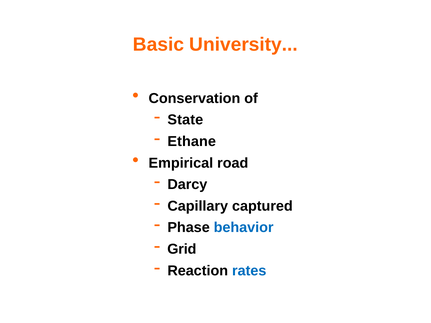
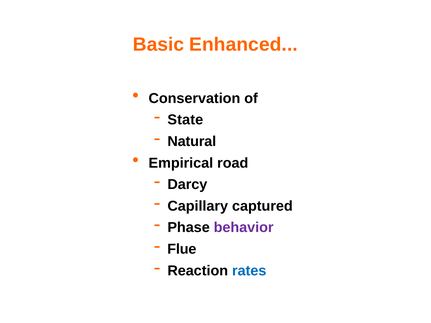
University: University -> Enhanced
Ethane: Ethane -> Natural
behavior colour: blue -> purple
Grid: Grid -> Flue
